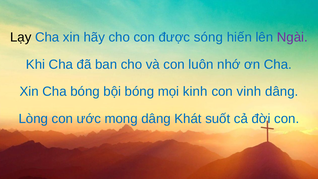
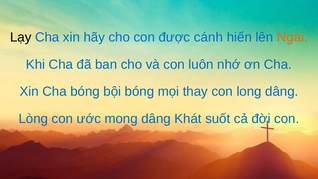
sóng: sóng -> cánh
Ngài colour: purple -> orange
kinh: kinh -> thay
vinh: vinh -> long
